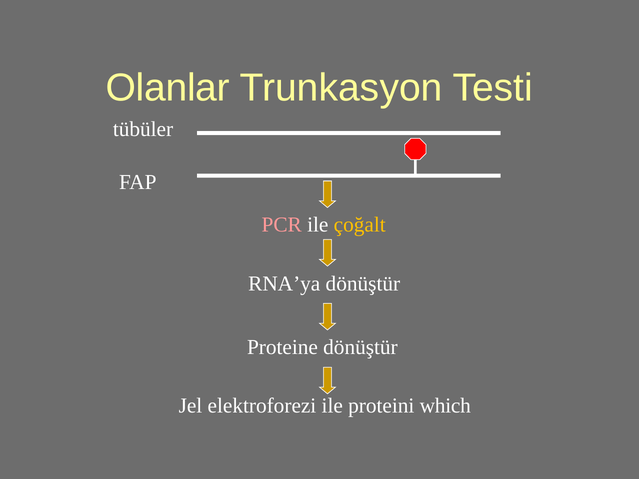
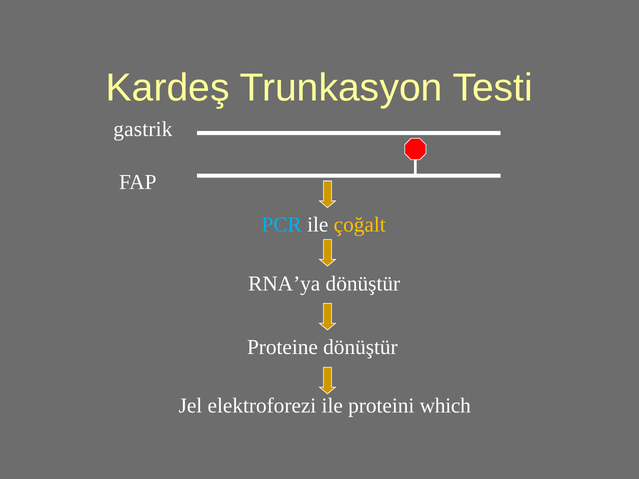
Olanlar: Olanlar -> Kardeş
tübüler: tübüler -> gastrik
PCR colour: pink -> light blue
